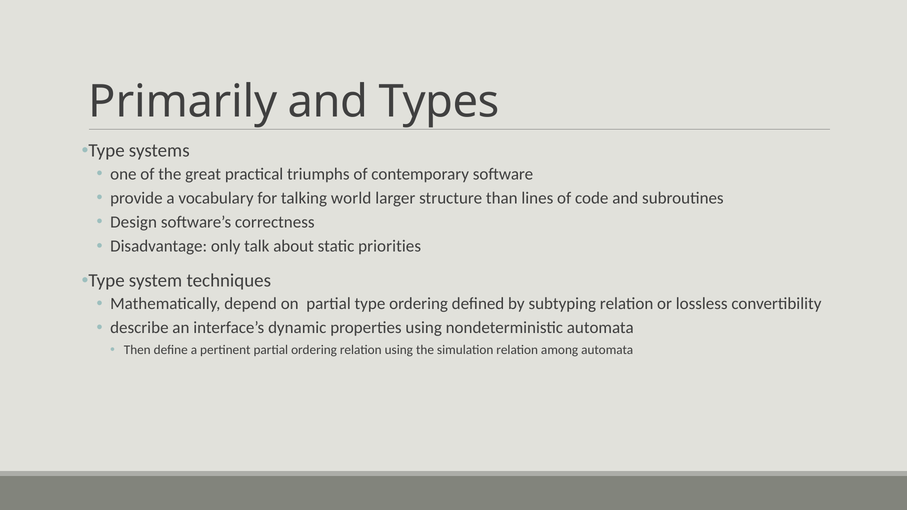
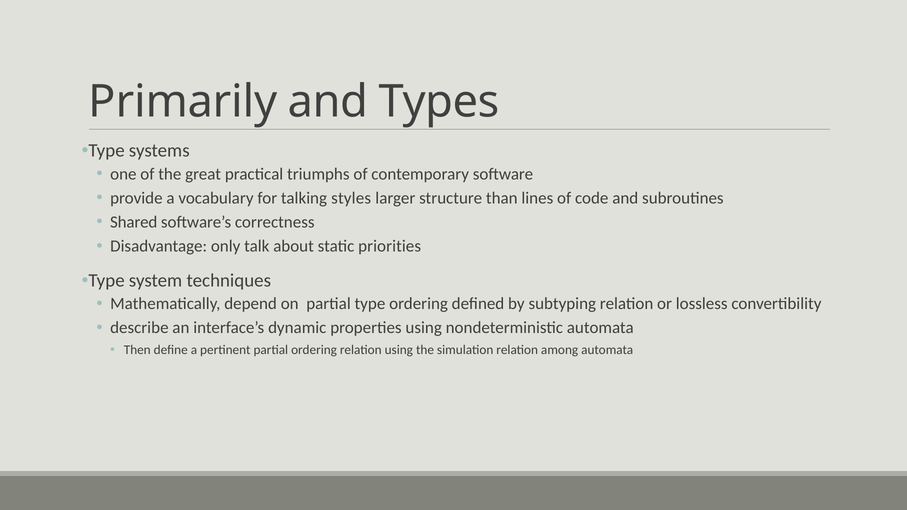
world: world -> styles
Design: Design -> Shared
